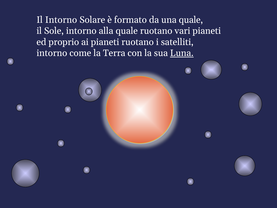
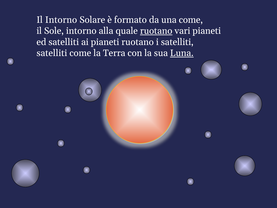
una quale: quale -> come
ruotano at (156, 31) underline: none -> present
ed proprio: proprio -> satelliti
intorno at (52, 53): intorno -> satelliti
